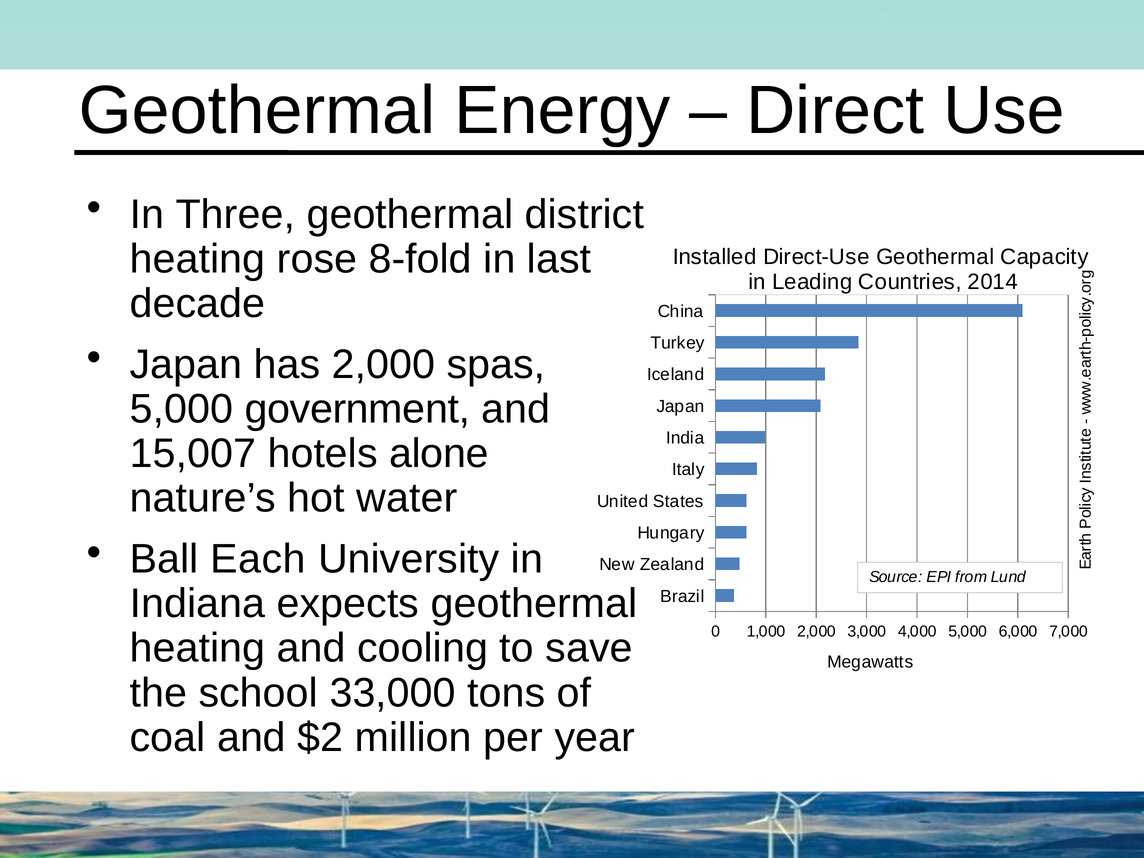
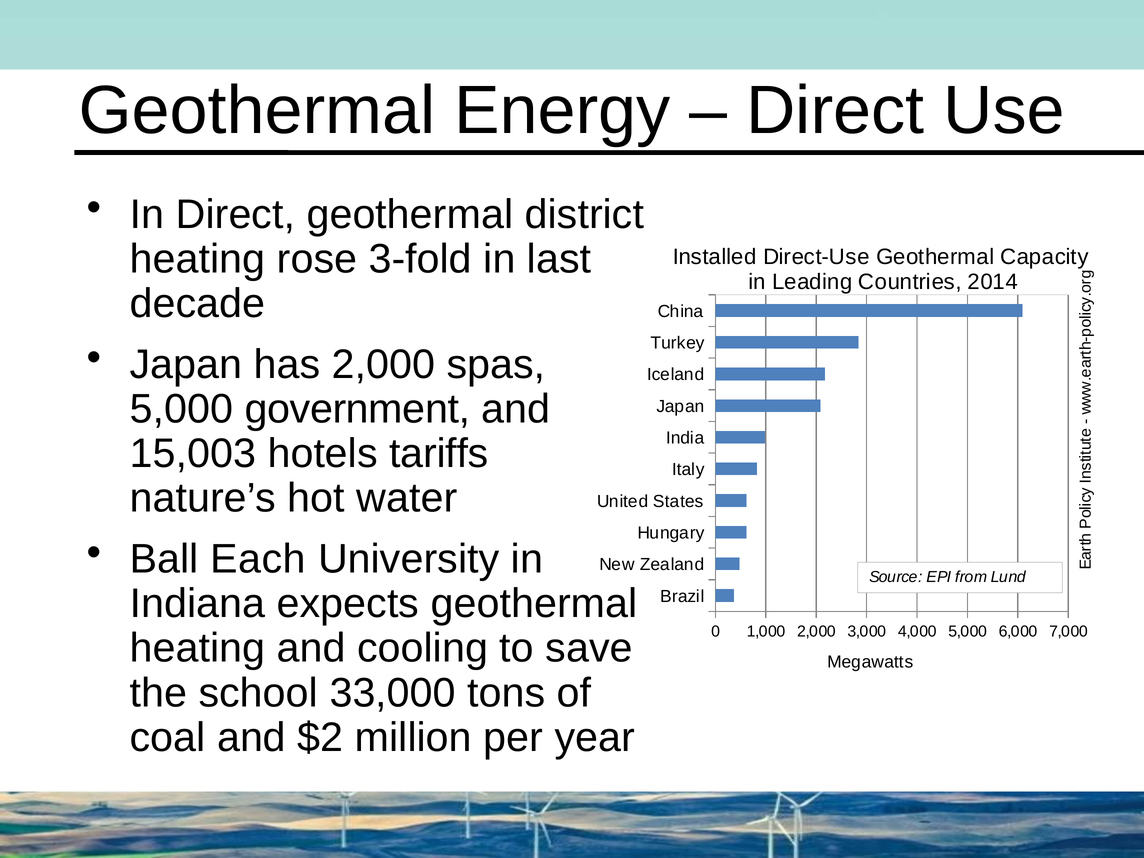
In Three: Three -> Direct
8-fold: 8-fold -> 3-fold
15,007: 15,007 -> 15,003
alone: alone -> tariffs
